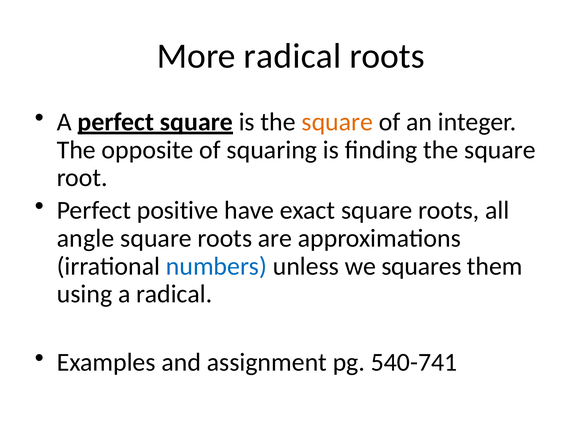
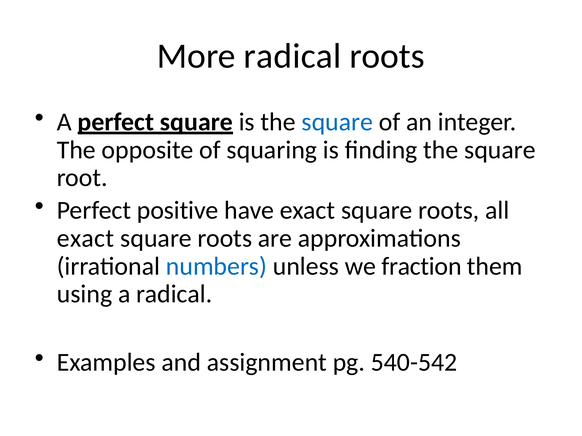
square at (337, 122) colour: orange -> blue
angle at (86, 239): angle -> exact
squares: squares -> fraction
540-741: 540-741 -> 540-542
